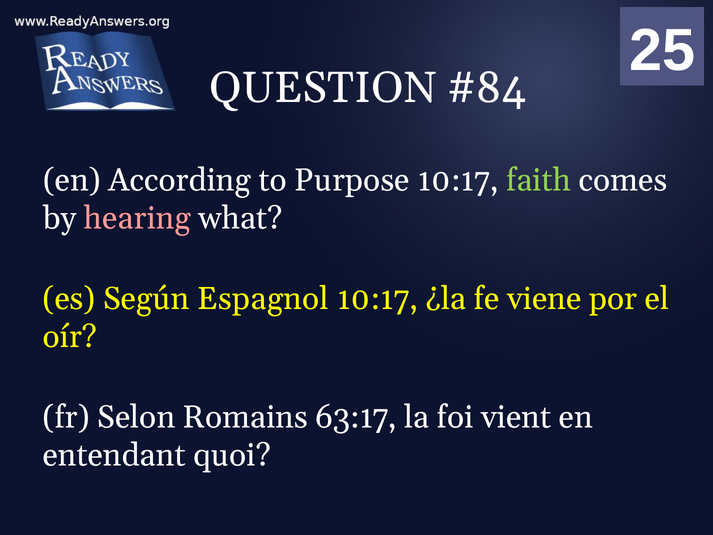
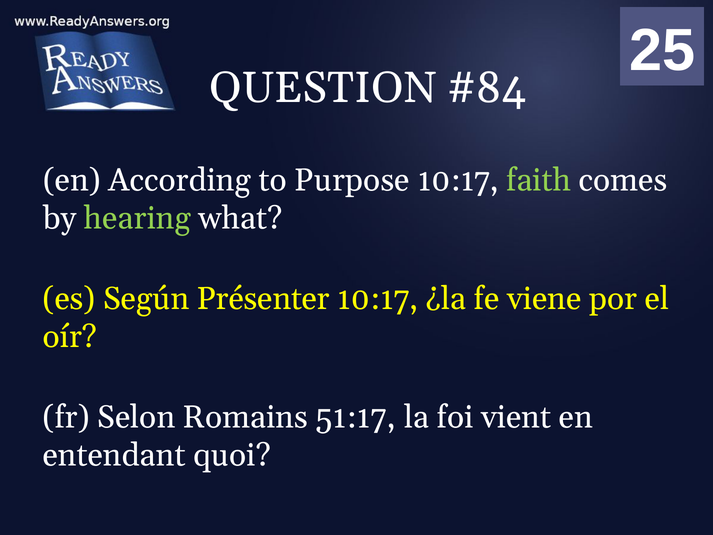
hearing colour: pink -> light green
Espagnol: Espagnol -> Présenter
63:17: 63:17 -> 51:17
